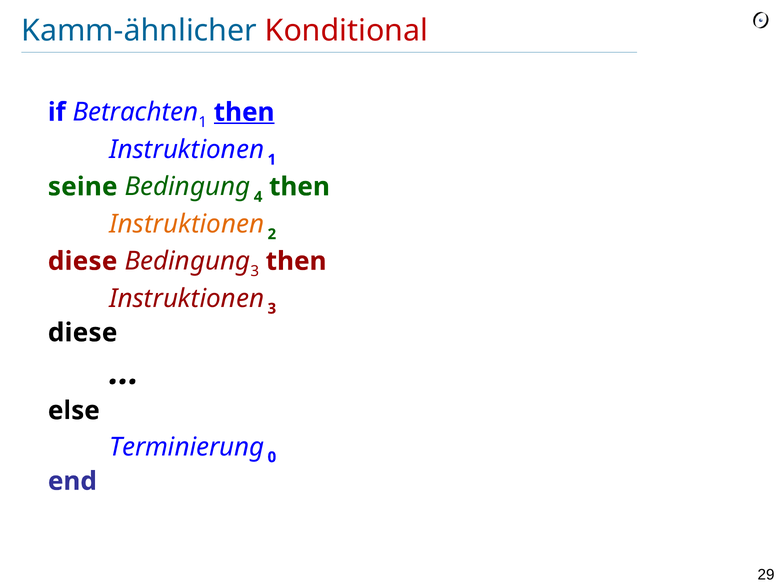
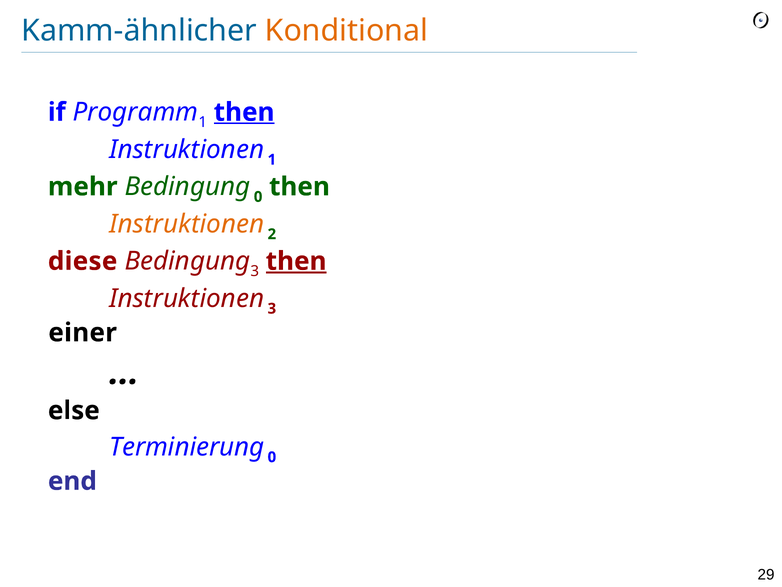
Konditional colour: red -> orange
Betrachten: Betrachten -> Programm
seine: seine -> mehr
Bedingung 4: 4 -> 0
then at (296, 261) underline: none -> present
diese at (83, 332): diese -> einer
